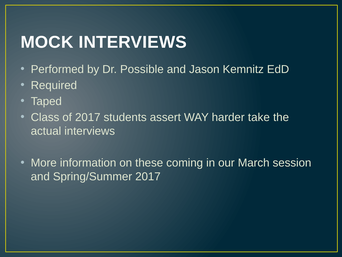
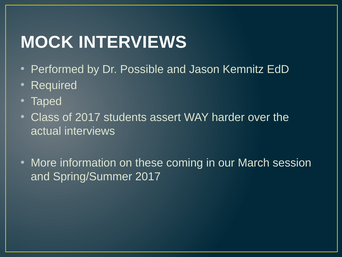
take: take -> over
